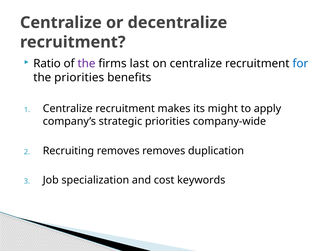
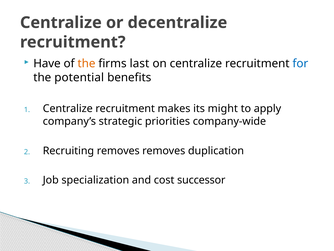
Ratio: Ratio -> Have
the at (86, 64) colour: purple -> orange
the priorities: priorities -> potential
keywords: keywords -> successor
